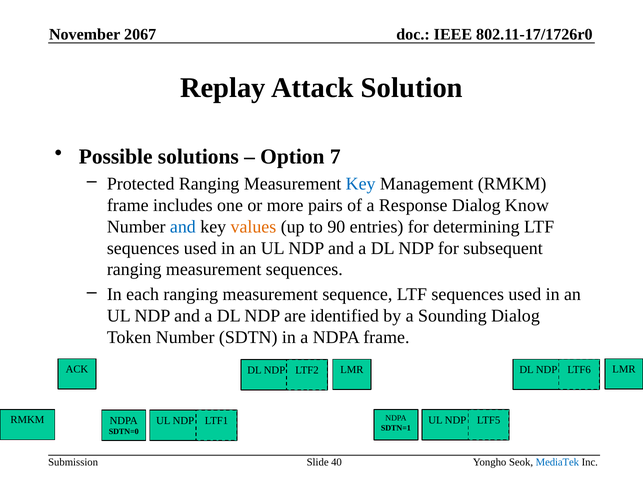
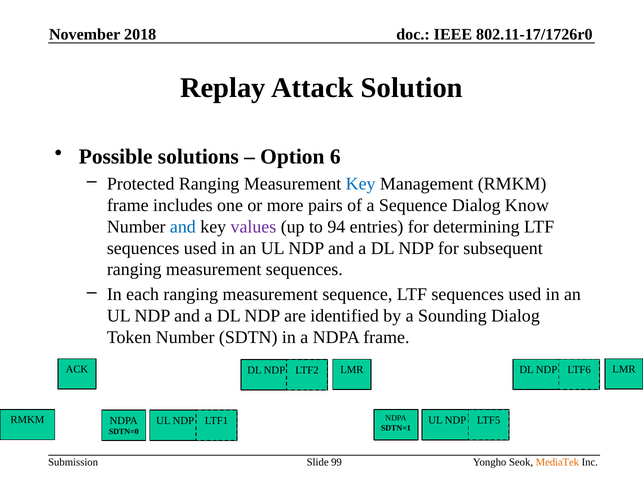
2067: 2067 -> 2018
7: 7 -> 6
a Response: Response -> Sequence
values colour: orange -> purple
90: 90 -> 94
40: 40 -> 99
MediaTek colour: blue -> orange
